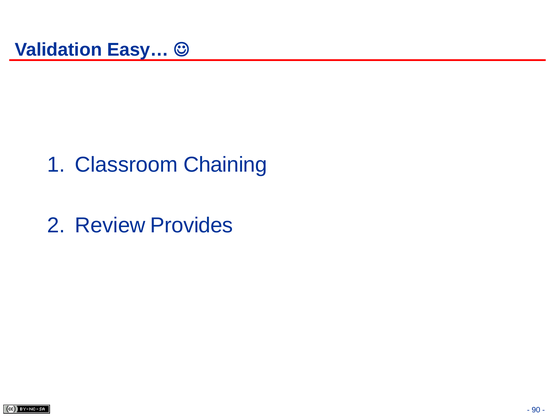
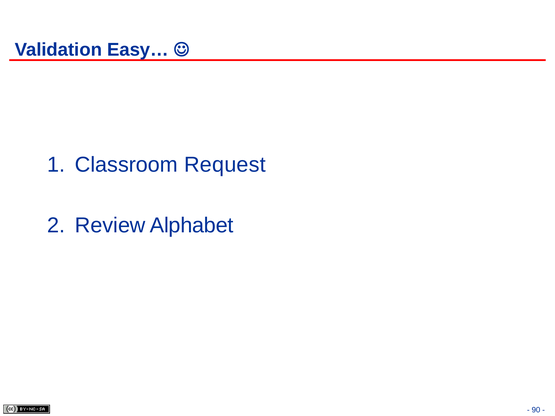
Chaining: Chaining -> Request
Provides: Provides -> Alphabet
